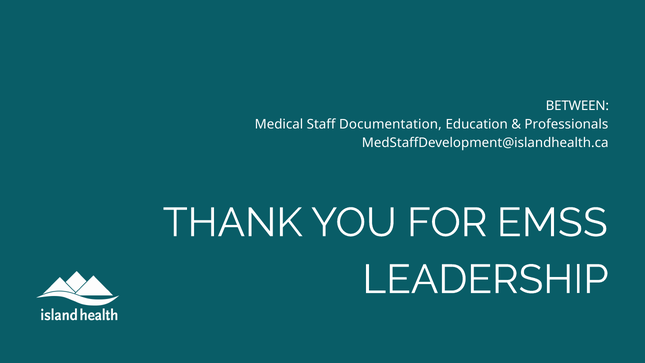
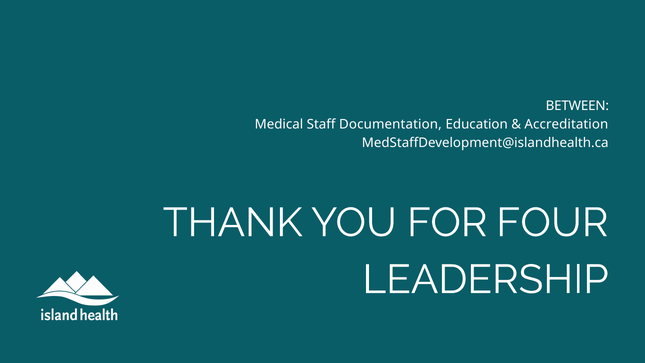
Professionals: Professionals -> Accreditation
EMSS: EMSS -> FOUR
